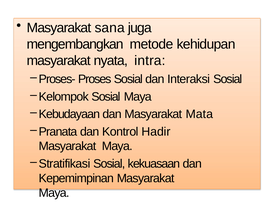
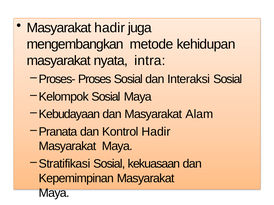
Masyarakat sana: sana -> hadir
Mata: Mata -> Alam
